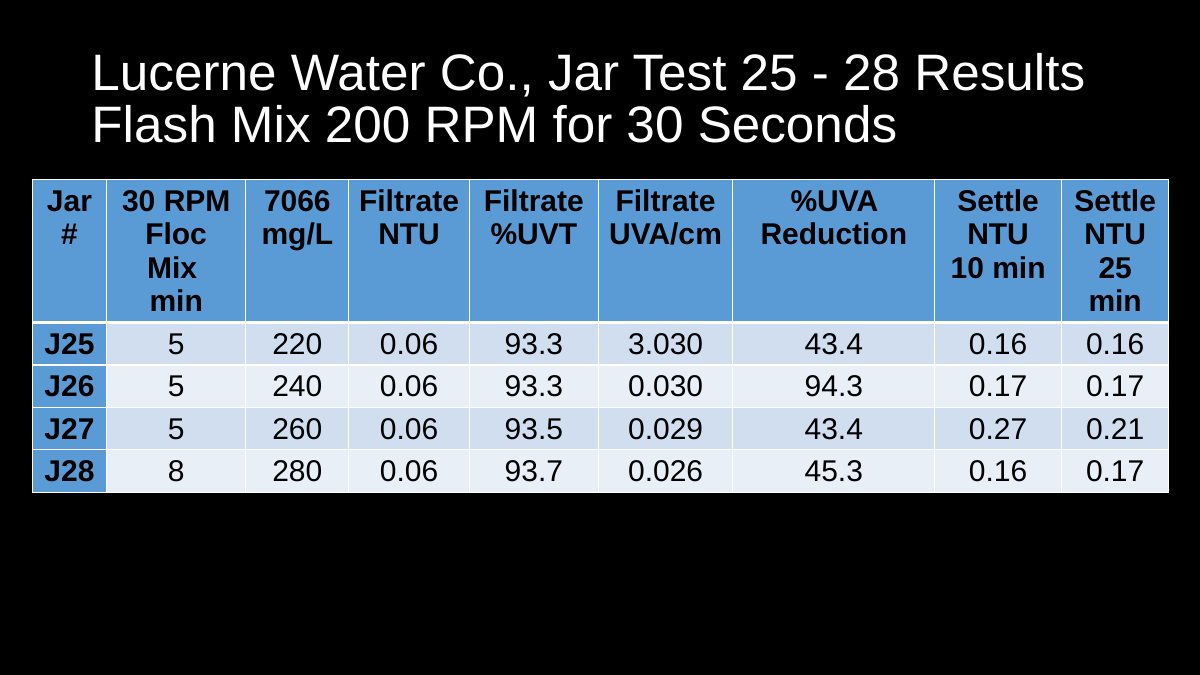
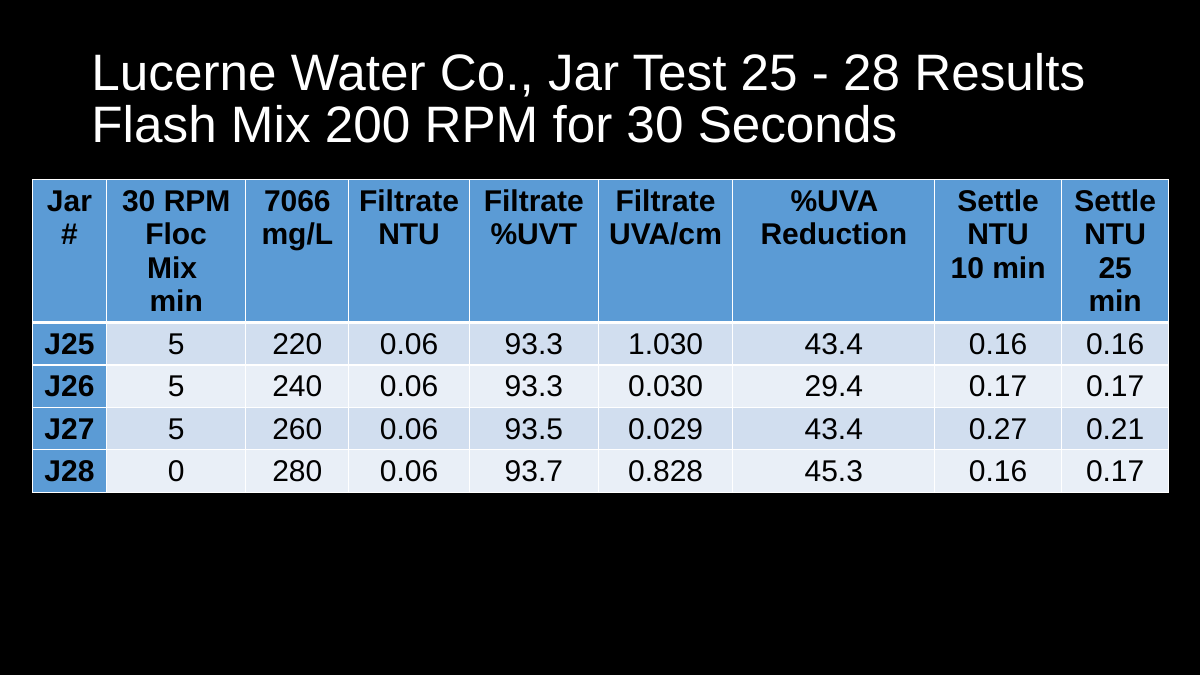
3.030: 3.030 -> 1.030
94.3: 94.3 -> 29.4
8: 8 -> 0
0.026: 0.026 -> 0.828
